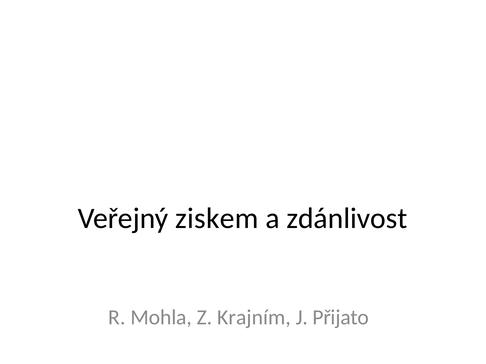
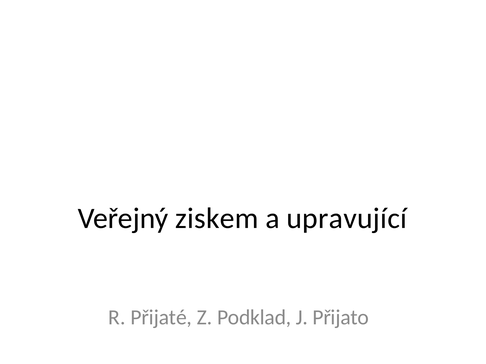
zdánlivost: zdánlivost -> upravující
Mohla: Mohla -> Přijaté
Krajním: Krajním -> Podklad
